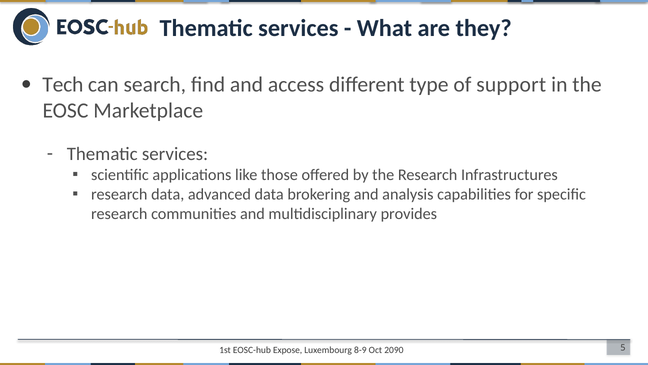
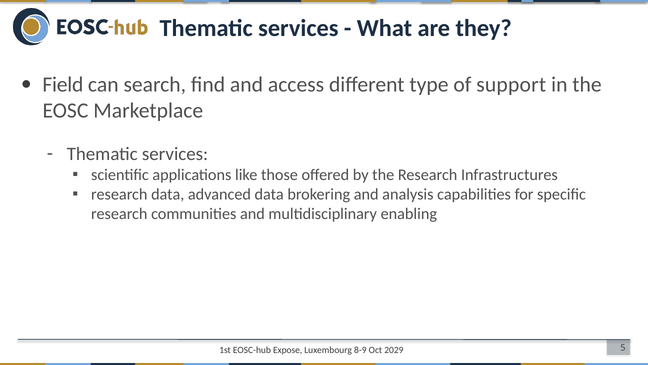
Tech: Tech -> Field
provides: provides -> enabling
2090: 2090 -> 2029
